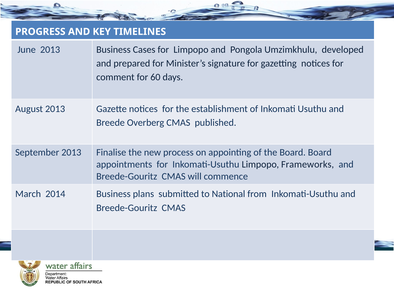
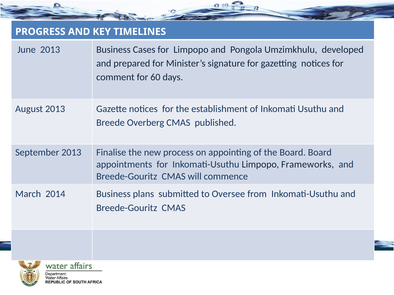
National: National -> Oversee
